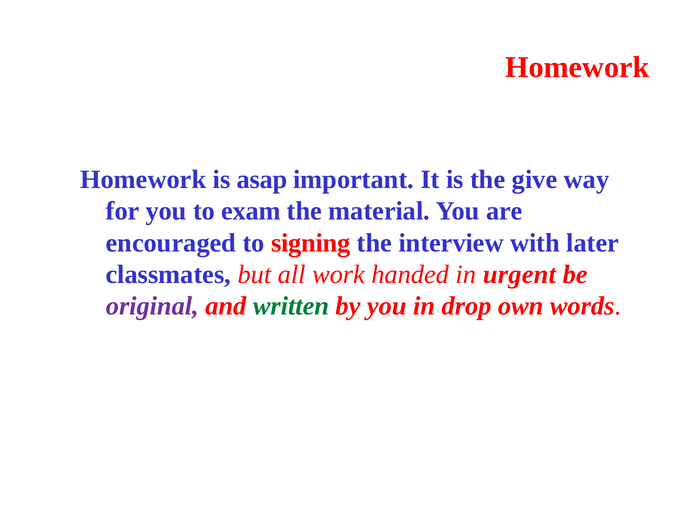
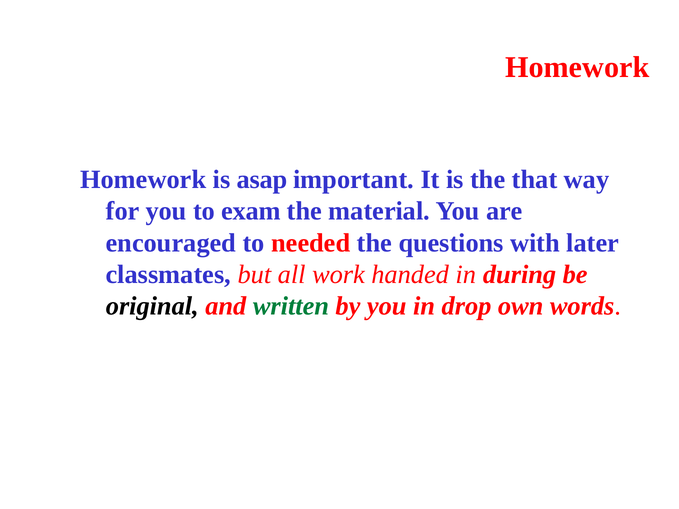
give: give -> that
signing: signing -> needed
interview: interview -> questions
urgent: urgent -> during
original colour: purple -> black
